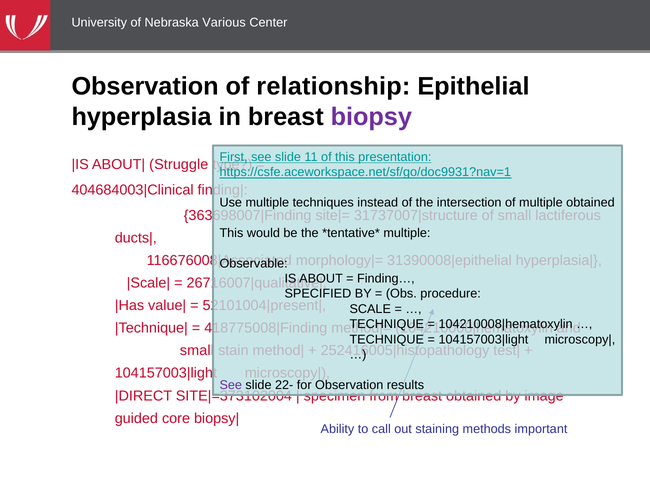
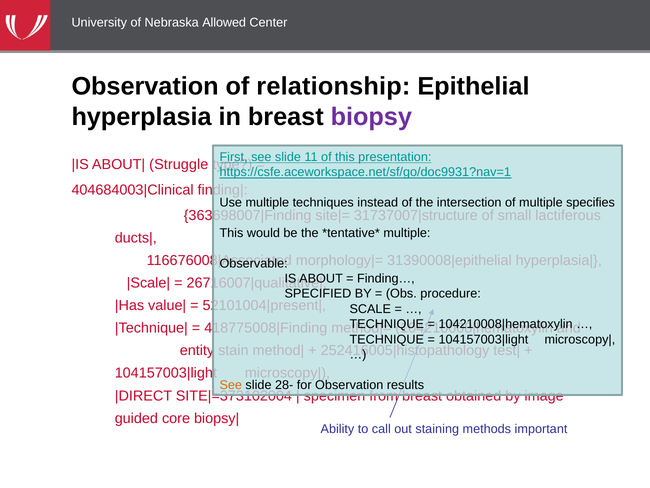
Various: Various -> Allowed
multiple obtained: obtained -> specifies
small at (197, 350): small -> entity
See at (231, 385) colour: purple -> orange
22-: 22- -> 28-
